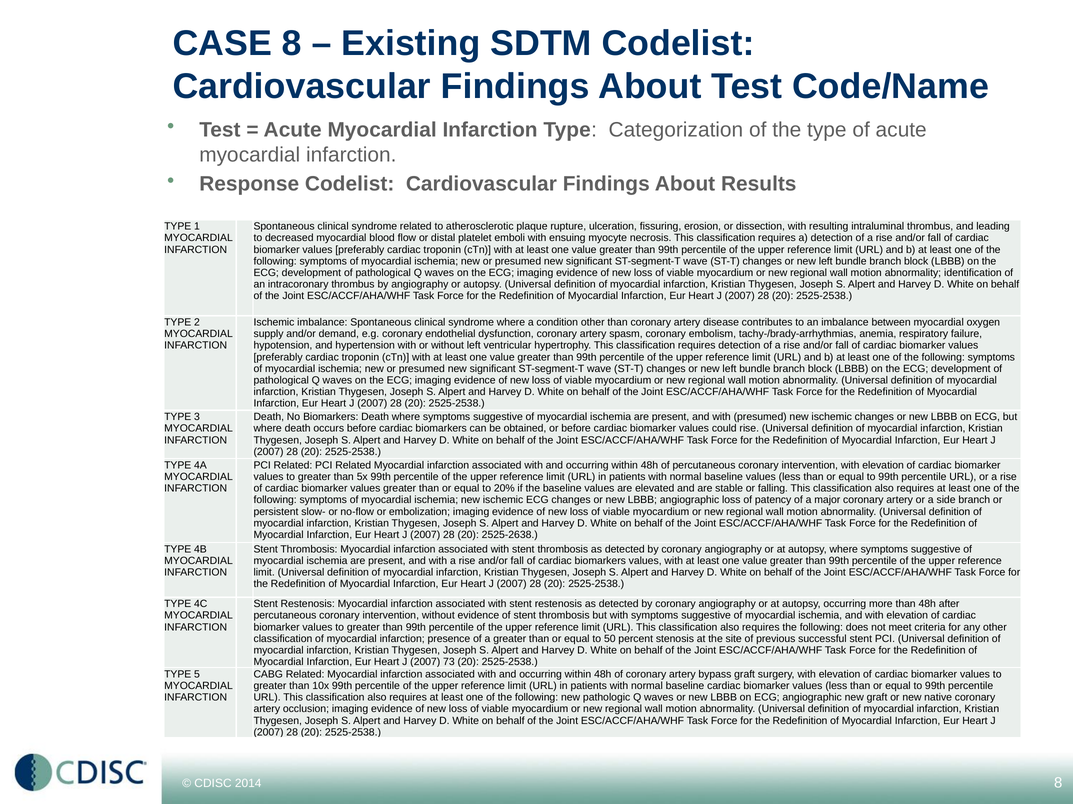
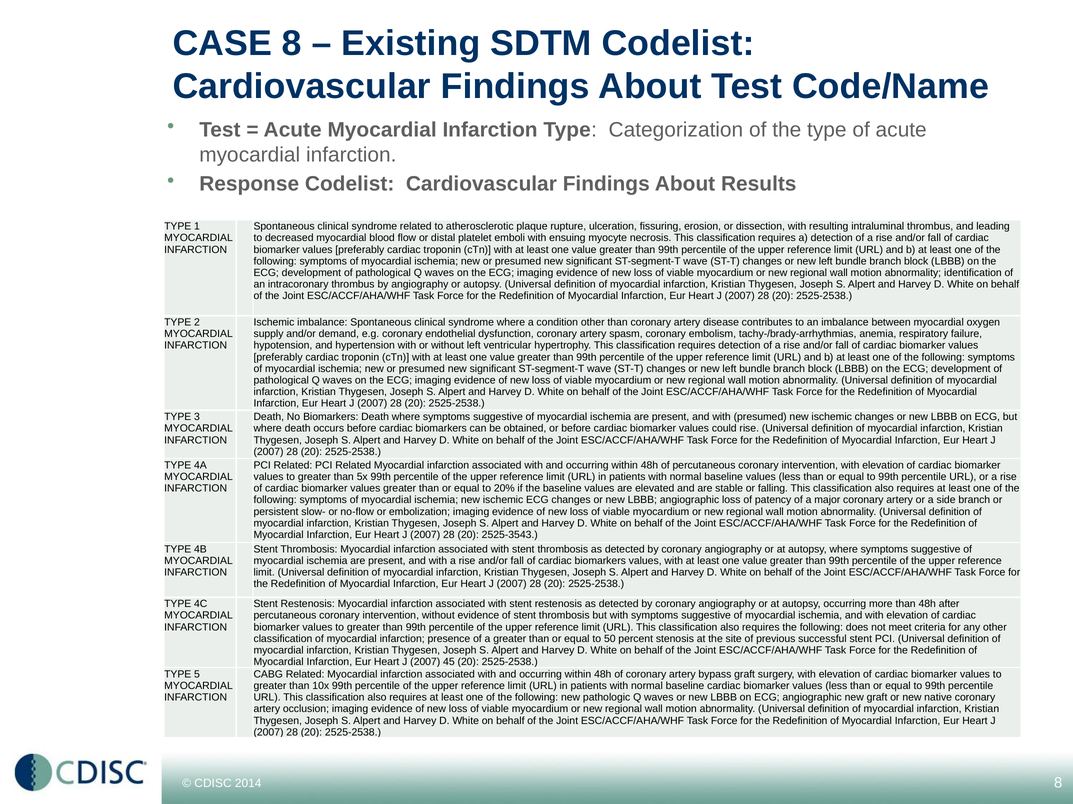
2525-2638: 2525-2638 -> 2525-3543
73: 73 -> 45
